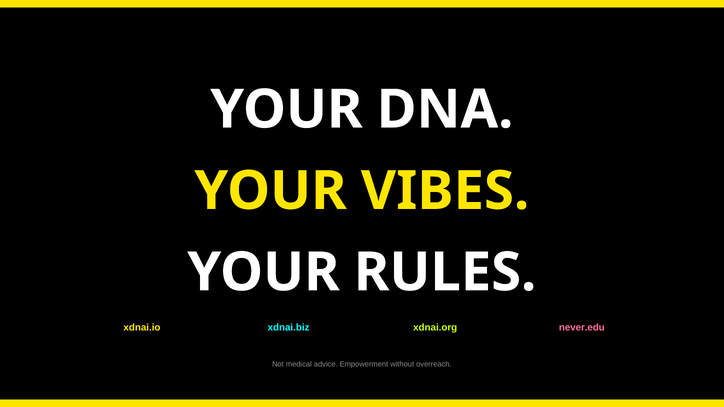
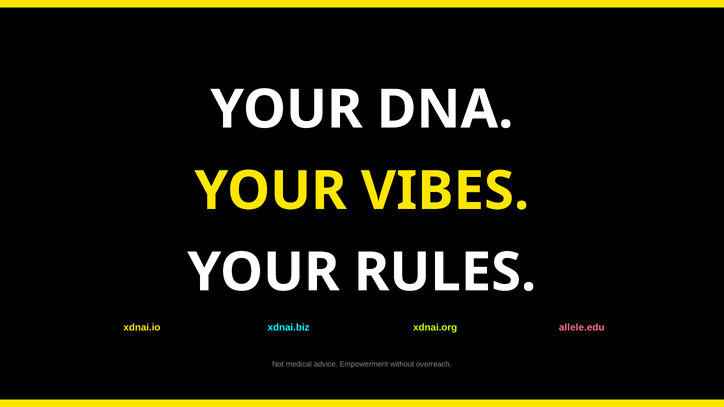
never.edu: never.edu -> allele.edu
